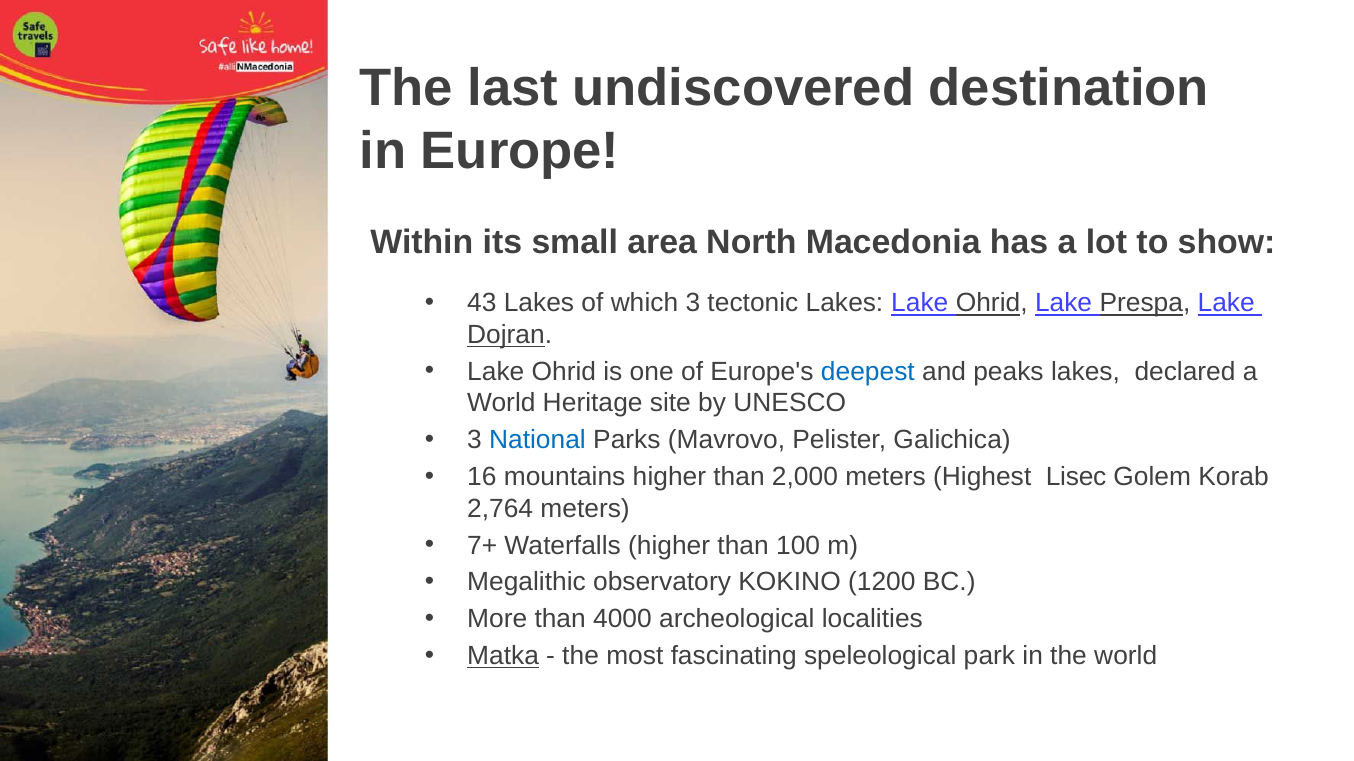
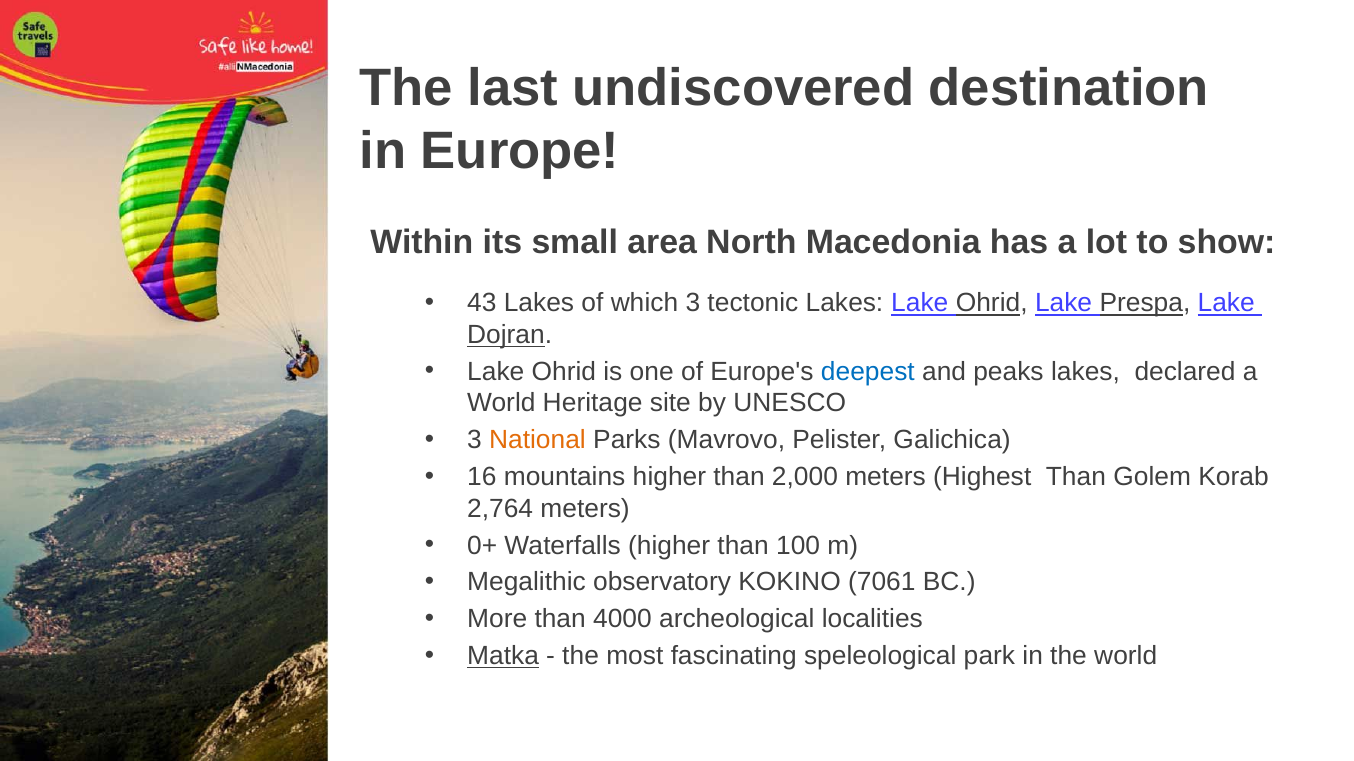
National colour: blue -> orange
Highest Lisec: Lisec -> Than
7+: 7+ -> 0+
1200: 1200 -> 7061
